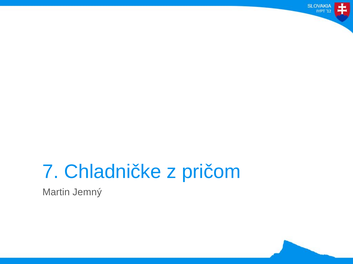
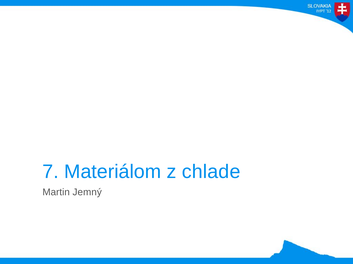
Chladničke: Chladničke -> Materiálom
pričom: pričom -> chlade
